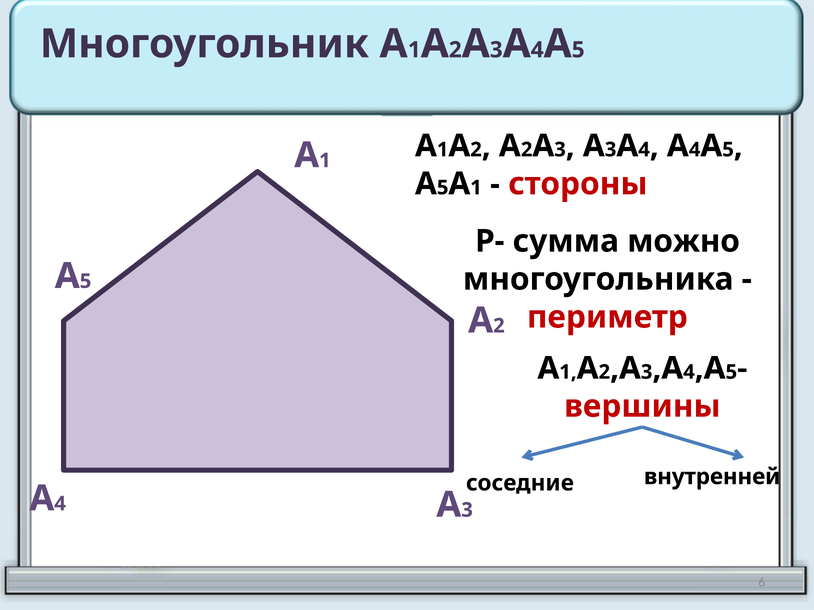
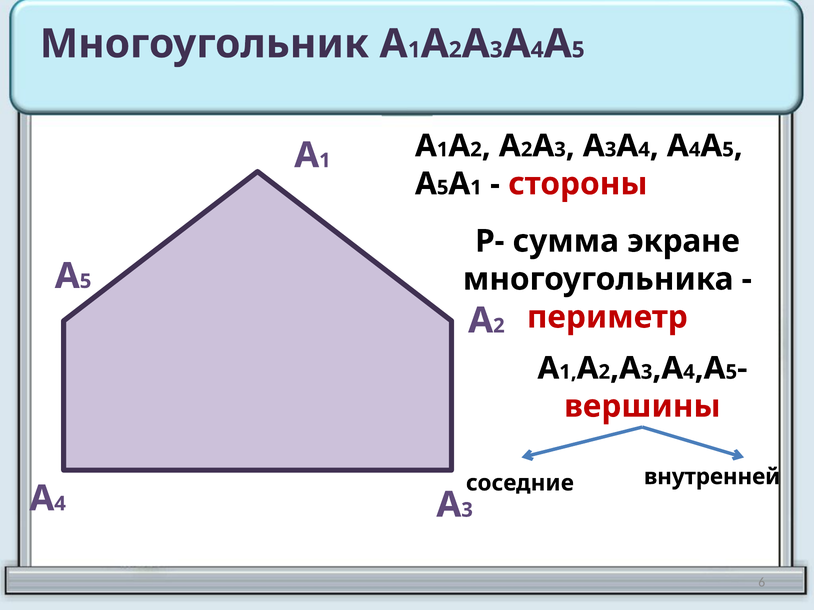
можно: можно -> экране
